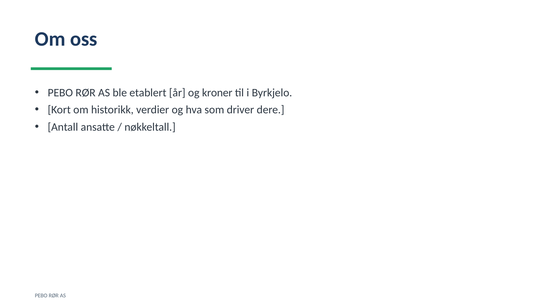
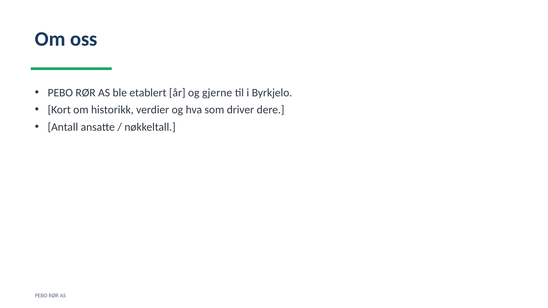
kroner: kroner -> gjerne
